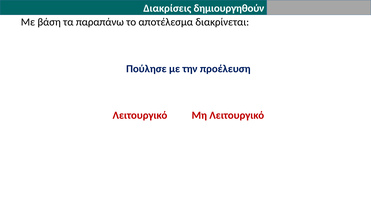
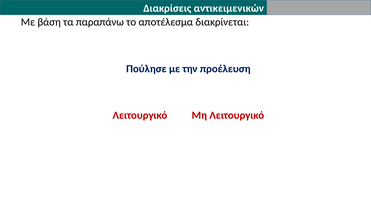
δημιουργηθούν: δημιουργηθούν -> αντικειμενικών
